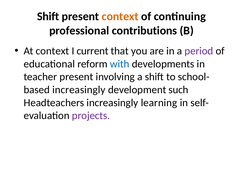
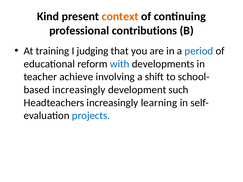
Shift at (48, 16): Shift -> Kind
At context: context -> training
current: current -> judging
period colour: purple -> blue
teacher present: present -> achieve
projects colour: purple -> blue
